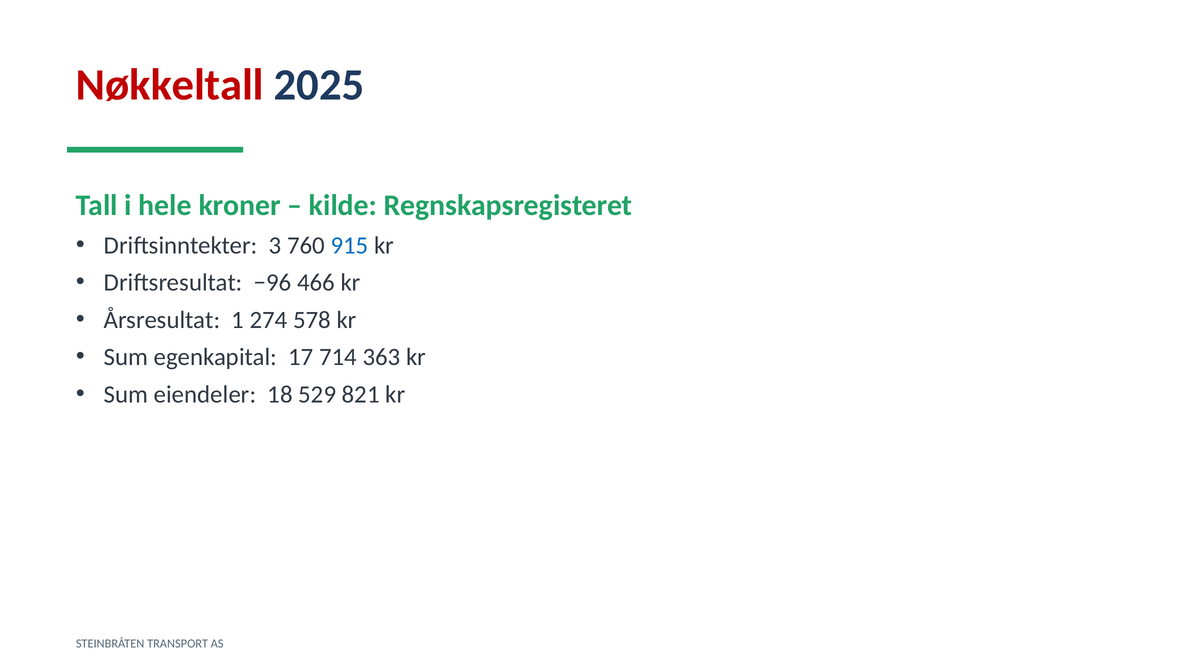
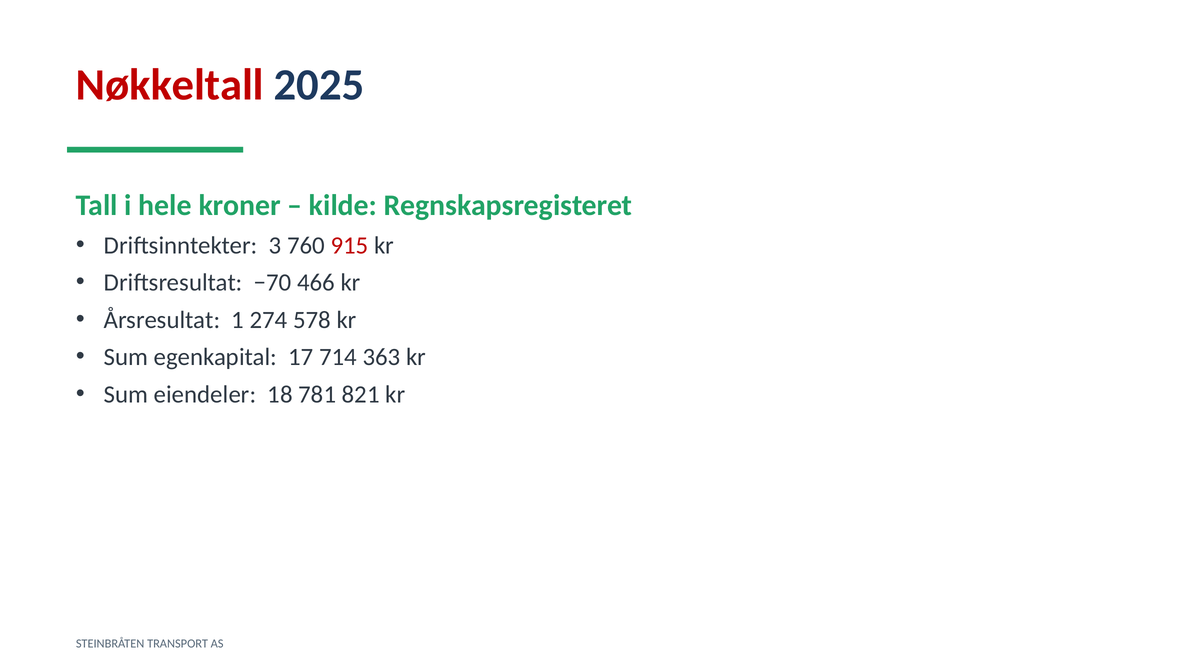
915 colour: blue -> red
−96: −96 -> −70
529: 529 -> 781
